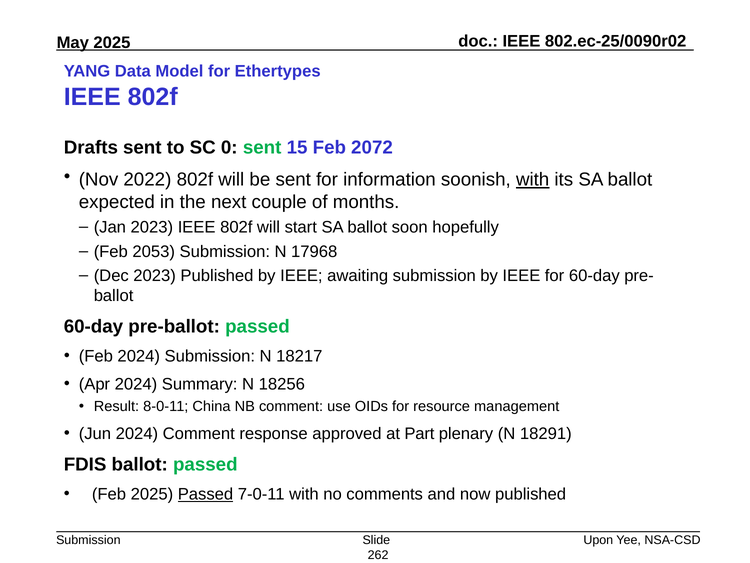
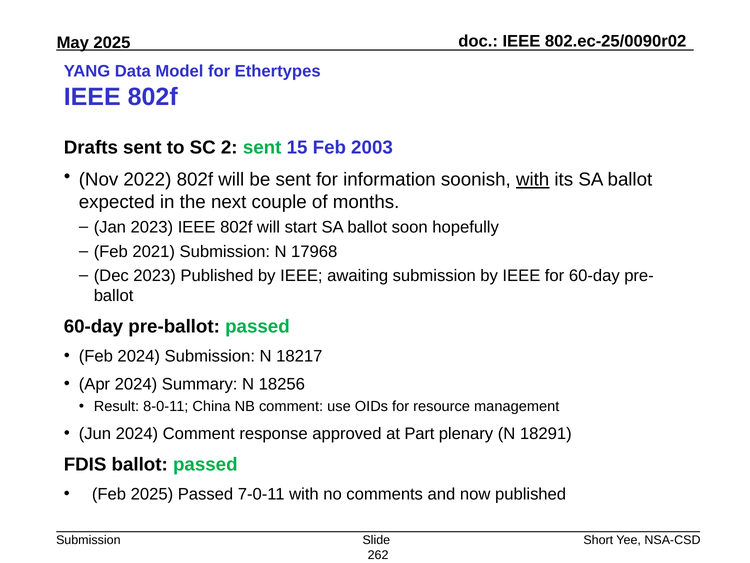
0: 0 -> 2
2072: 2072 -> 2003
2053: 2053 -> 2021
Passed at (205, 494) underline: present -> none
Upon: Upon -> Short
